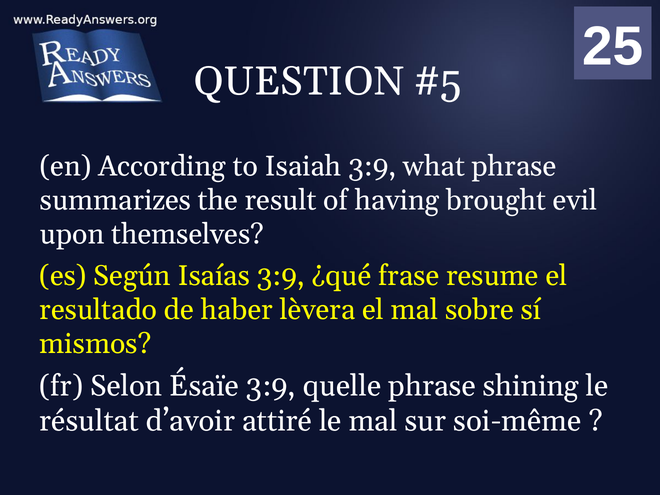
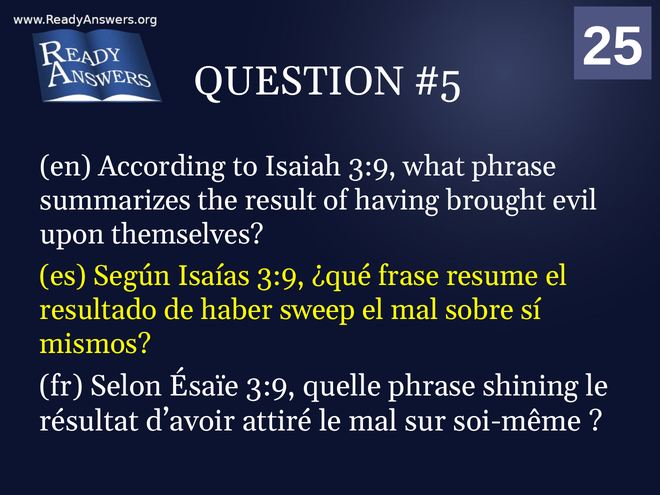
lèvera: lèvera -> sweep
